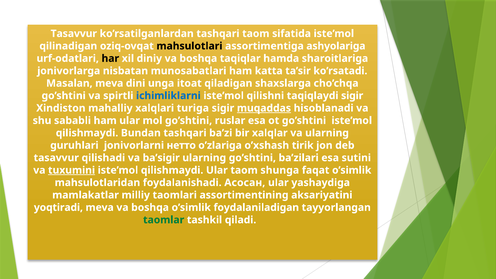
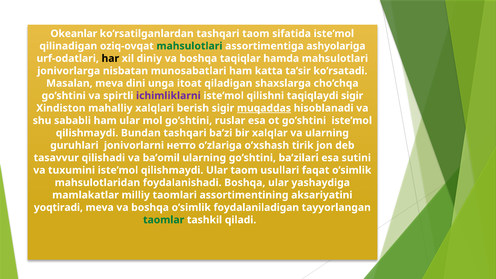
Tasavvur at (74, 34): Tasavvur -> Okeanlar
mahsulotlari at (189, 46) colour: black -> green
hamda sharoitlariga: sharoitlariga -> mahsulotlari
ichimliklarni colour: blue -> purple
turiga: turiga -> berish
ba’sigir: ba’sigir -> ba’omil
tuxumini underline: present -> none
shunga: shunga -> usullari
foydalanishadi Асосан: Асосан -> Boshqa
